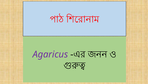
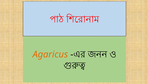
Agaricus colour: purple -> orange
